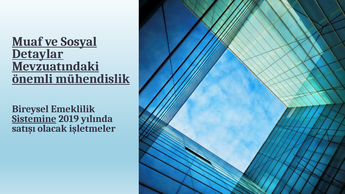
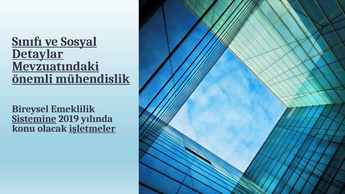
Muaf: Muaf -> Sınıfı
satışı: satışı -> konu
işletmeler underline: none -> present
